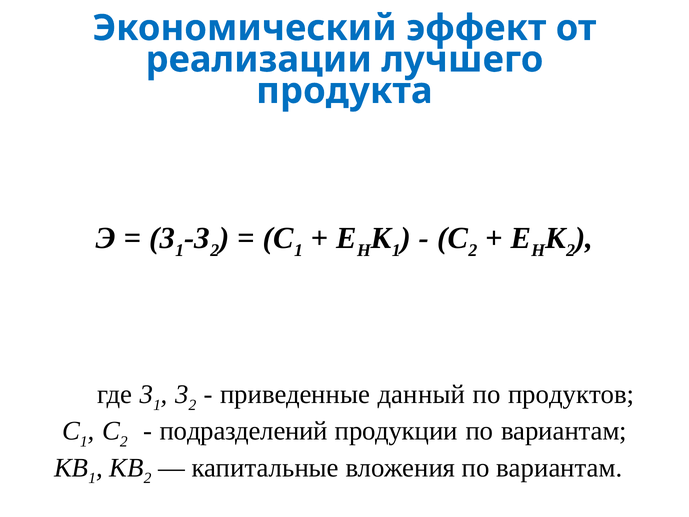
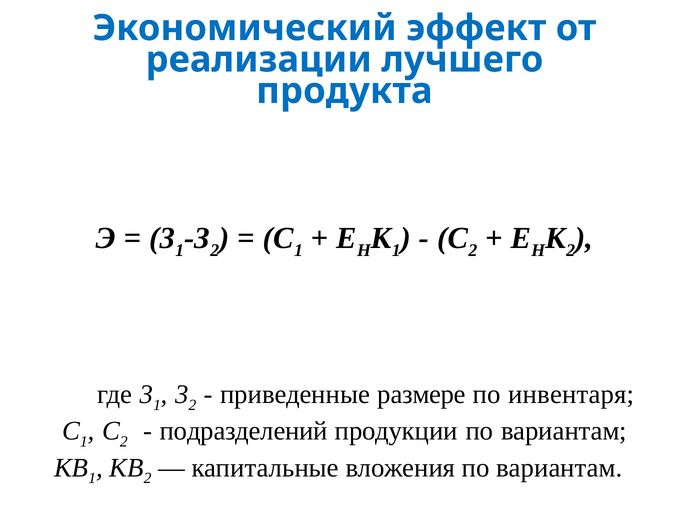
данный: данный -> размере
продуктов: продуктов -> инвентаря
